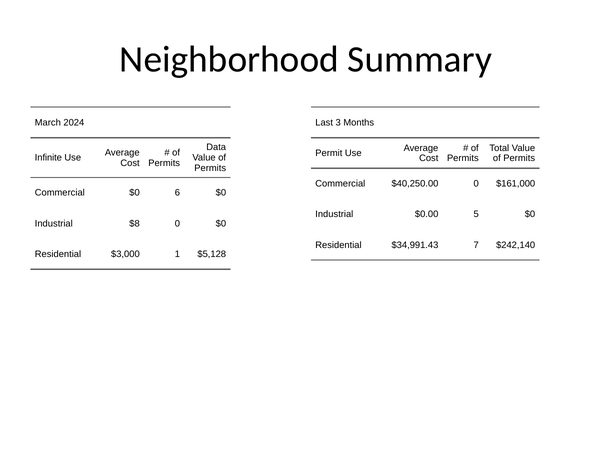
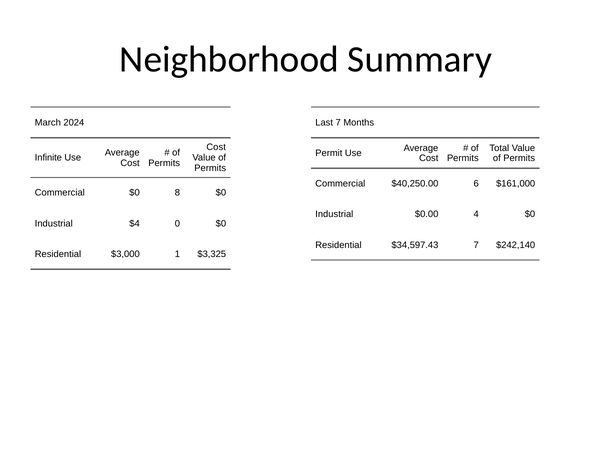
Last 3: 3 -> 7
Data at (216, 147): Data -> Cost
$40,250.00 0: 0 -> 6
6: 6 -> 8
5: 5 -> 4
$8: $8 -> $4
$34,991.43: $34,991.43 -> $34,597.43
$5,128: $5,128 -> $3,325
